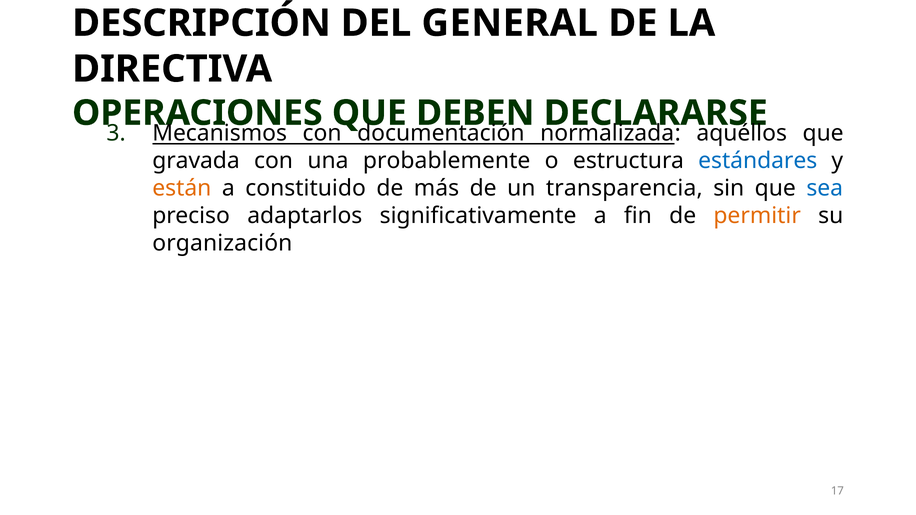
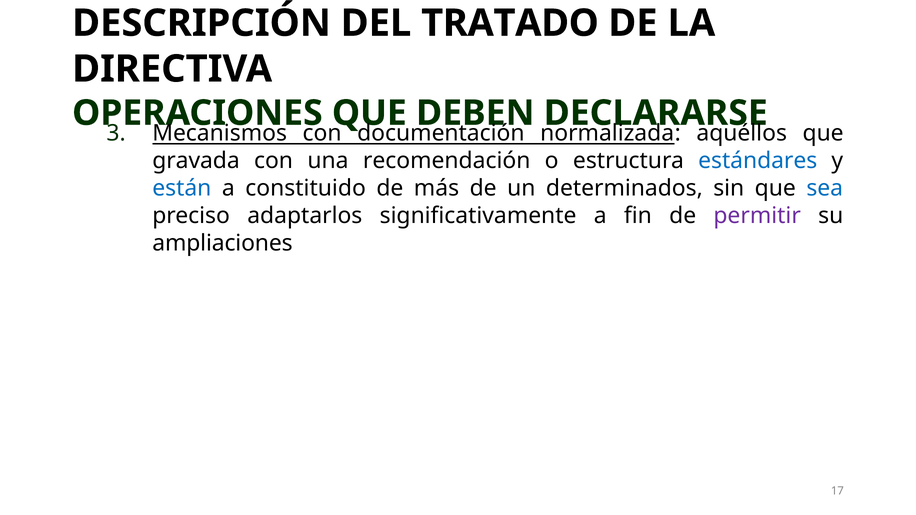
GENERAL: GENERAL -> TRATADO
probablemente: probablemente -> recomendación
están colour: orange -> blue
transparencia: transparencia -> determinados
permitir colour: orange -> purple
organización: organización -> ampliaciones
